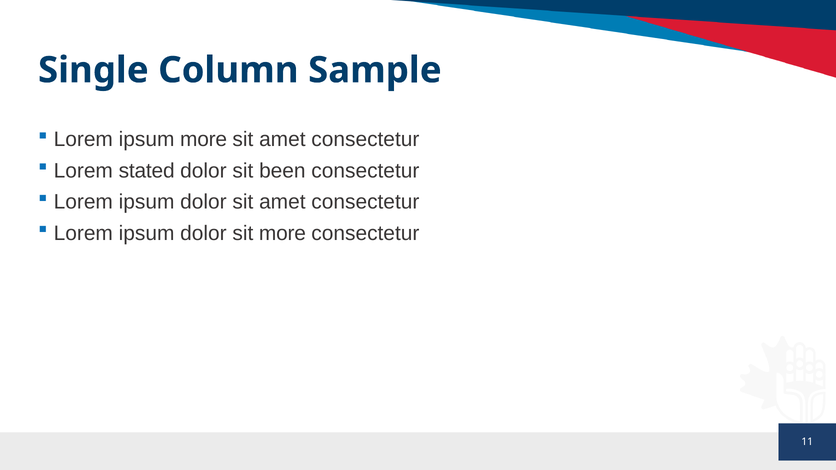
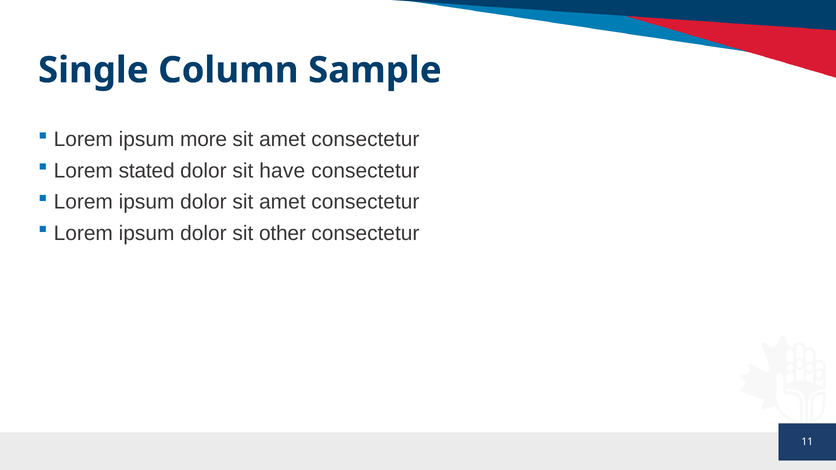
been: been -> have
sit more: more -> other
